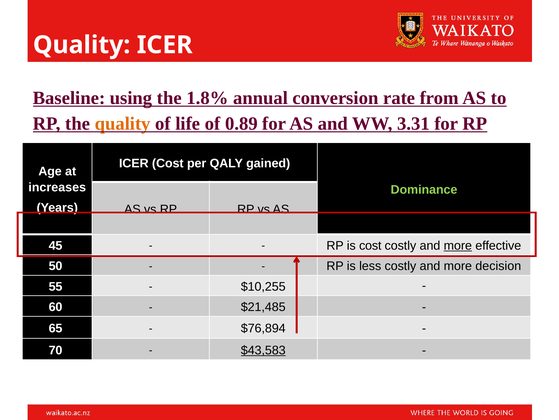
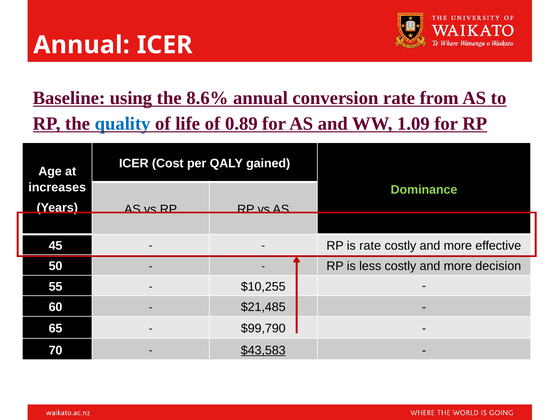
Quality at (82, 45): Quality -> Annual
1.8%: 1.8% -> 8.6%
quality at (123, 123) colour: orange -> blue
3.31: 3.31 -> 1.09
is cost: cost -> rate
more at (458, 245) underline: present -> none
$76,894: $76,894 -> $99,790
